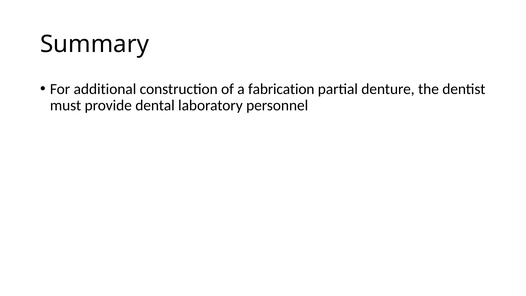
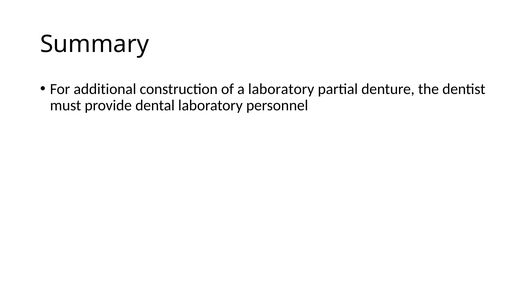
a fabrication: fabrication -> laboratory
